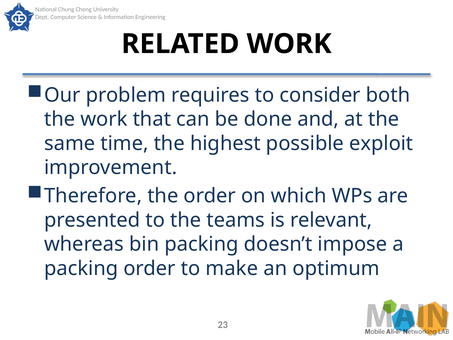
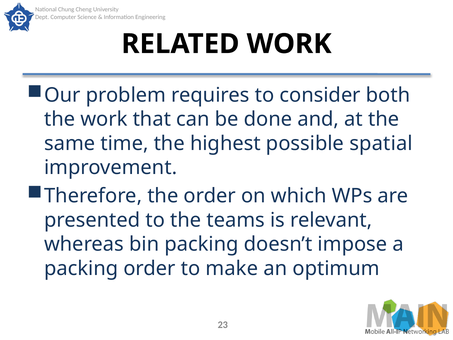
exploit: exploit -> spatial
